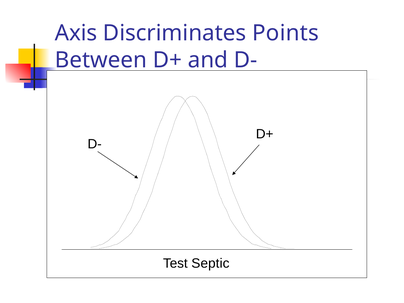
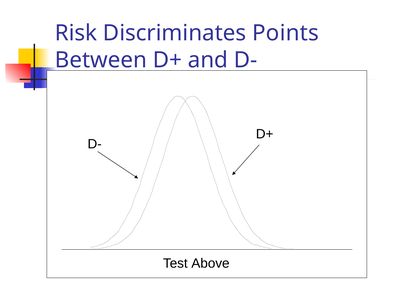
Axis: Axis -> Risk
Septic: Septic -> Above
